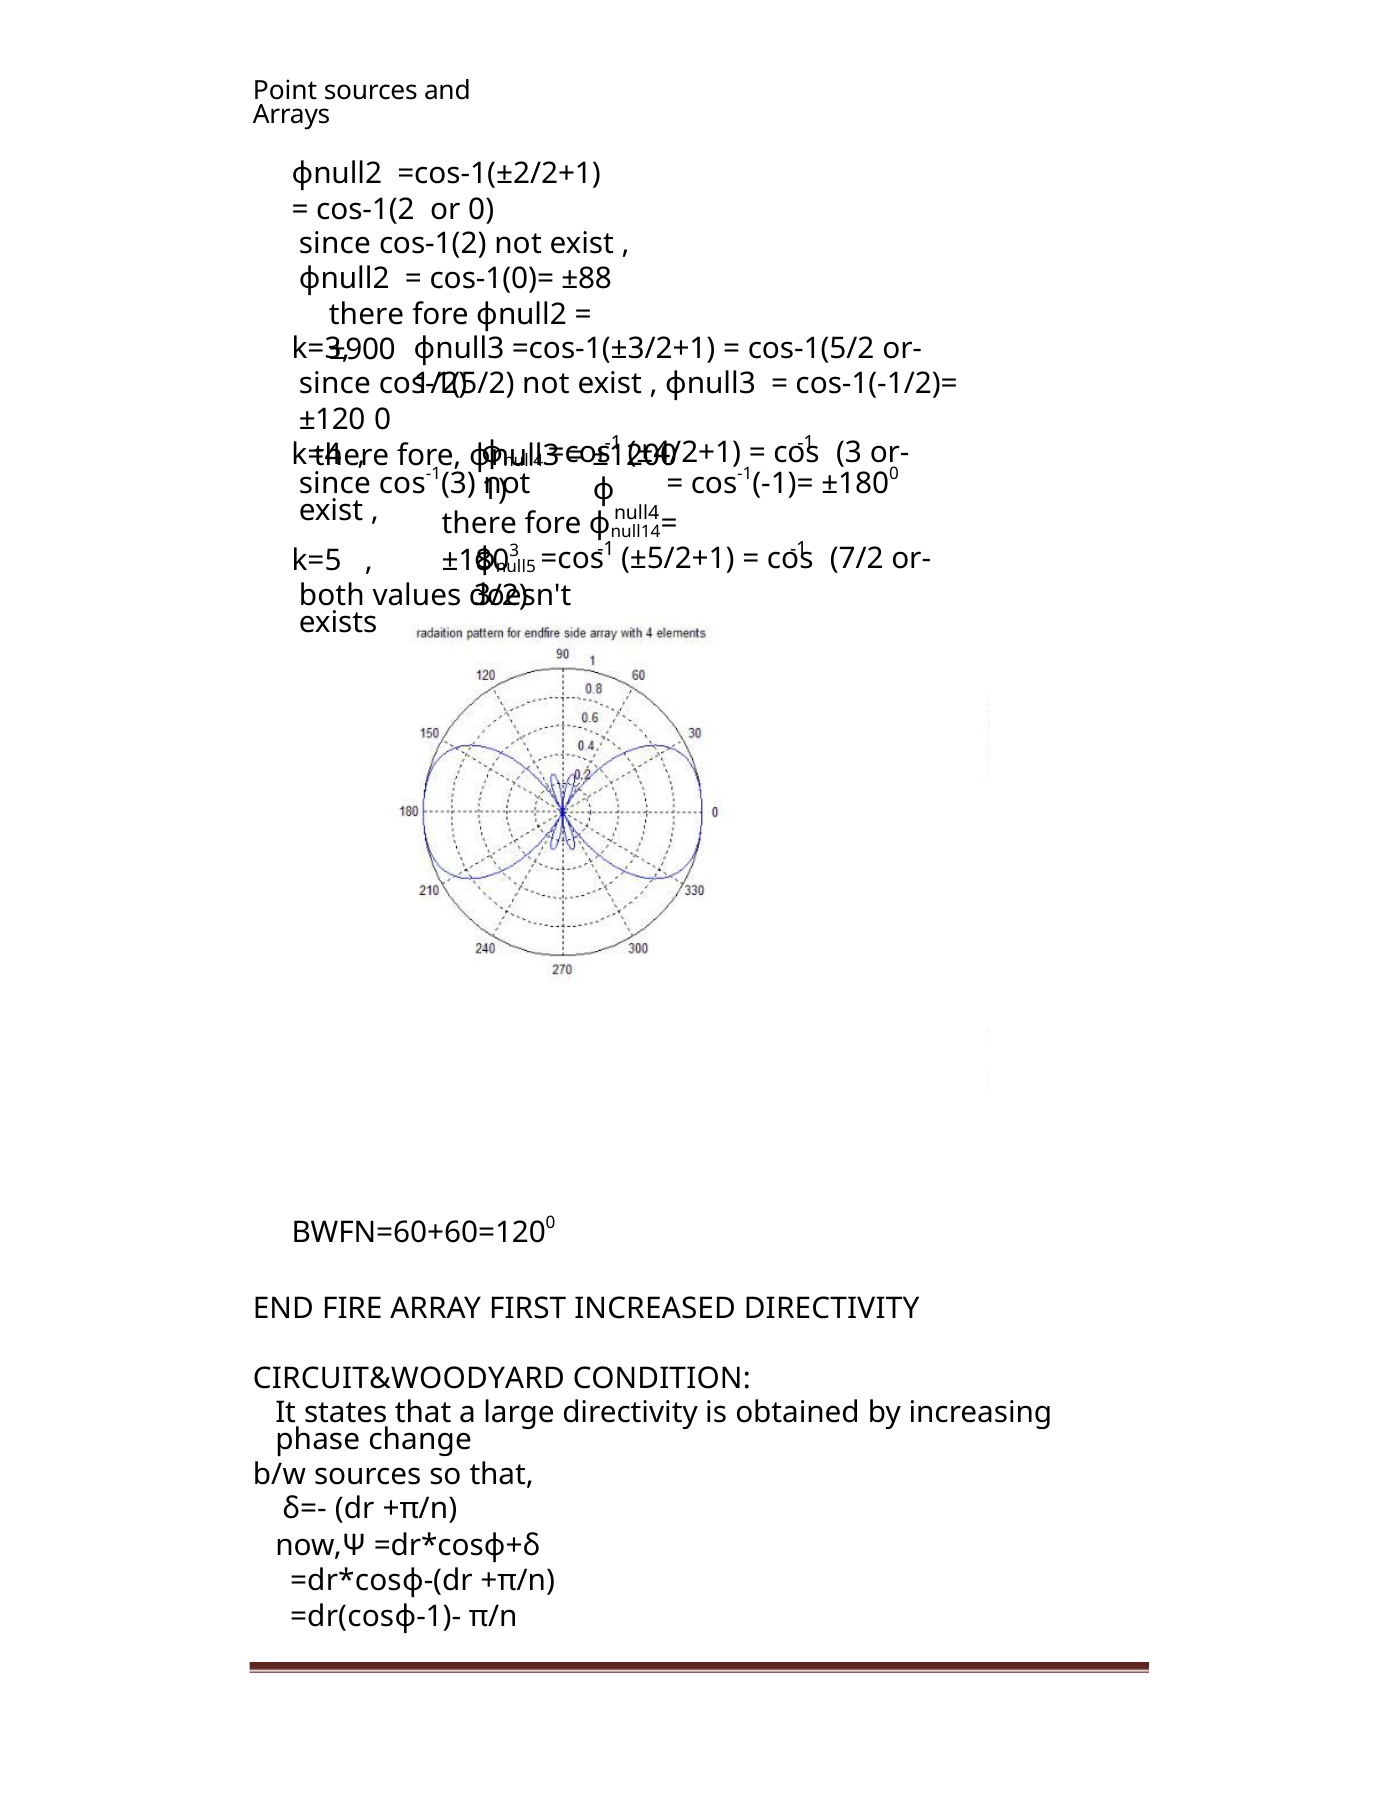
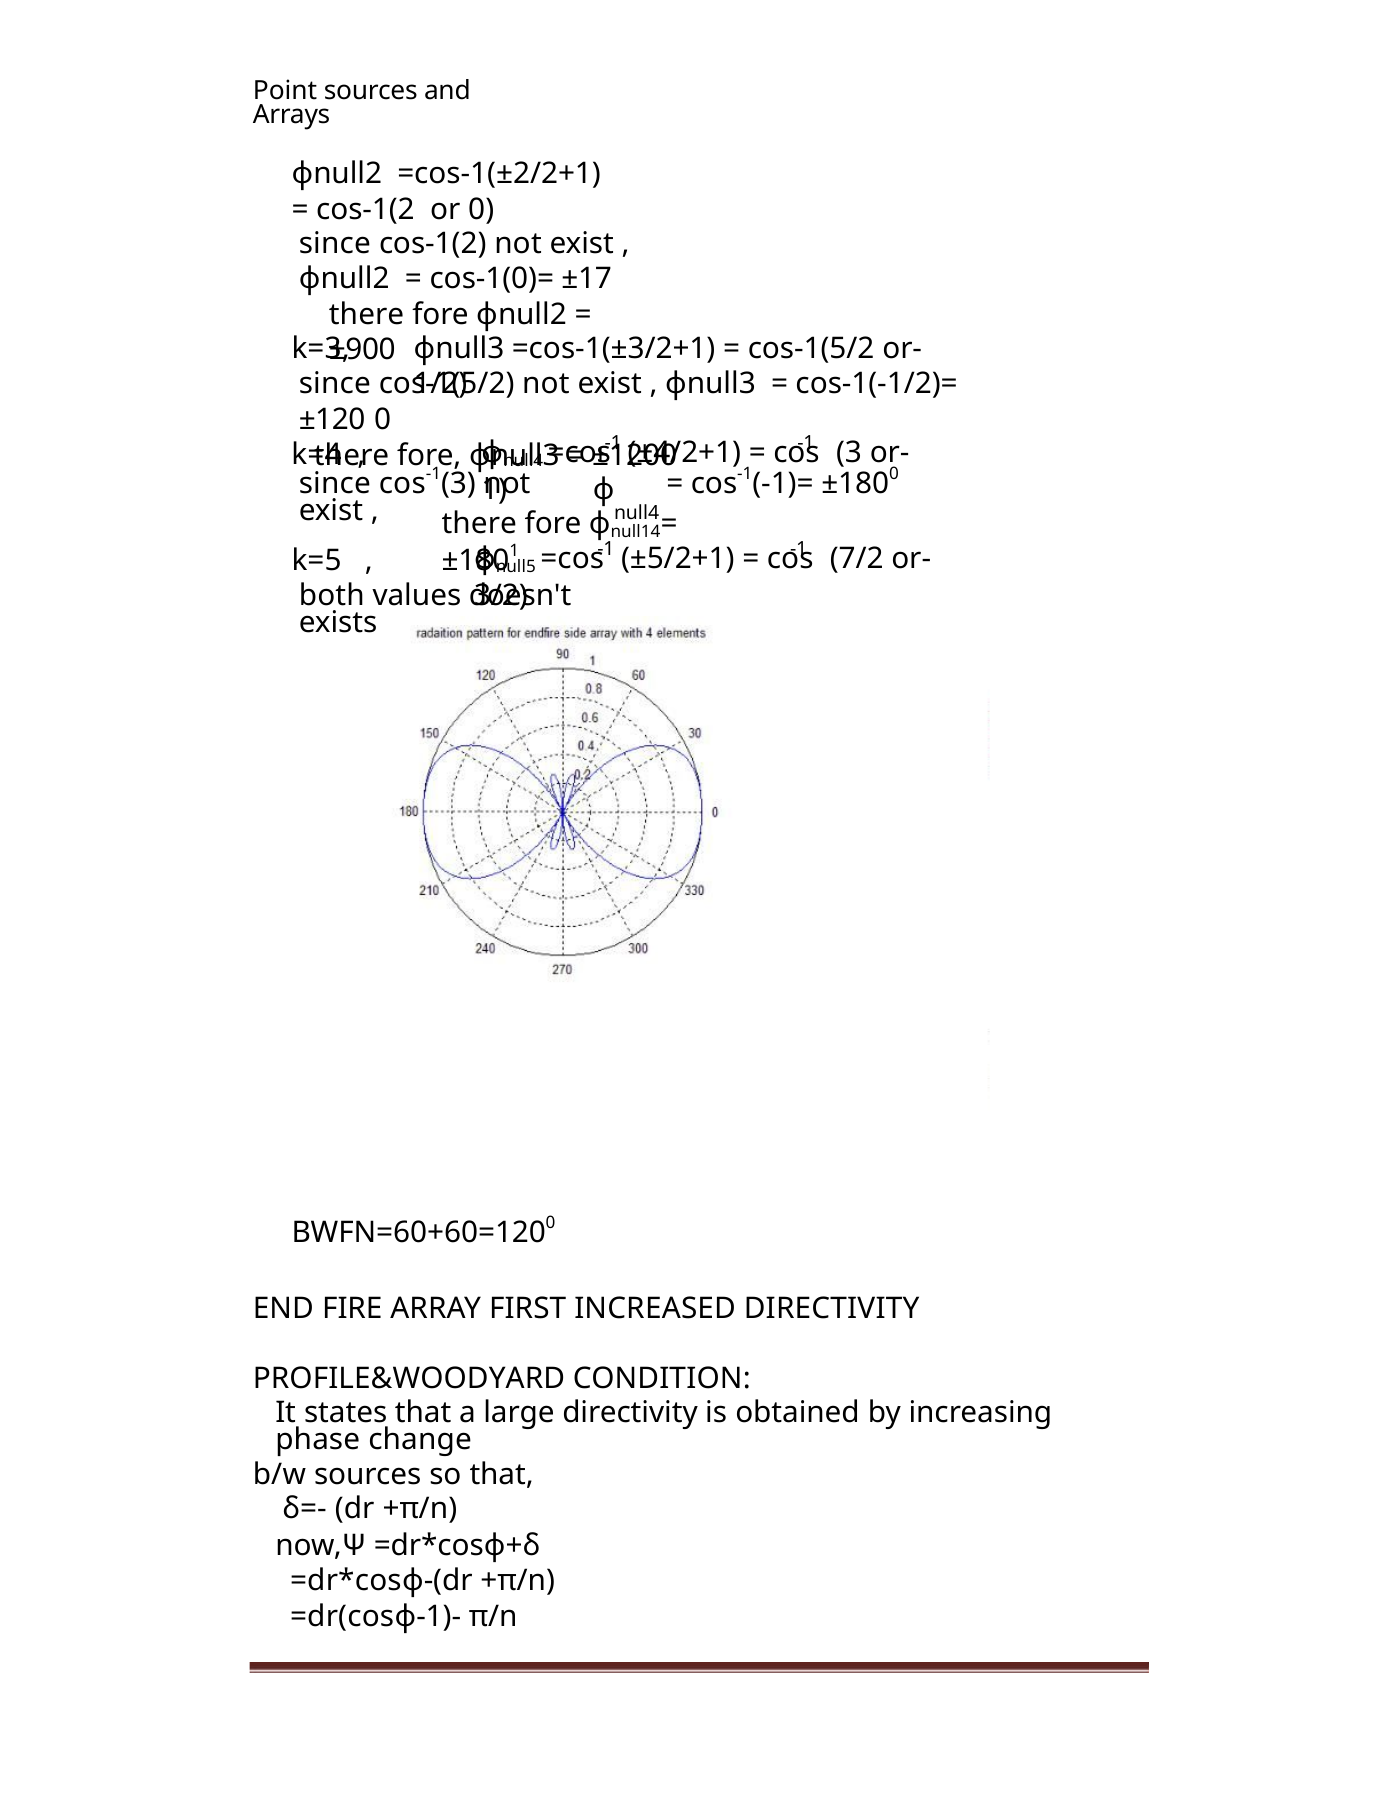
±88: ±88 -> ±17
3 at (514, 551): 3 -> 1
CIRCUIT&WOODYARD: CIRCUIT&WOODYARD -> PROFILE&WOODYARD
